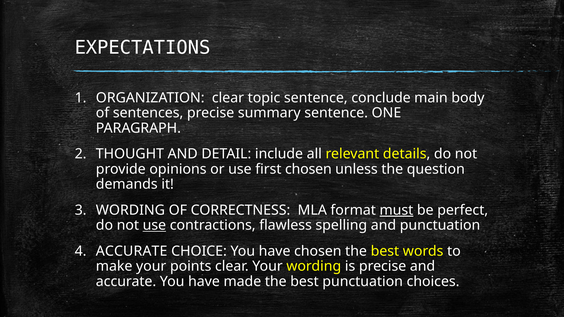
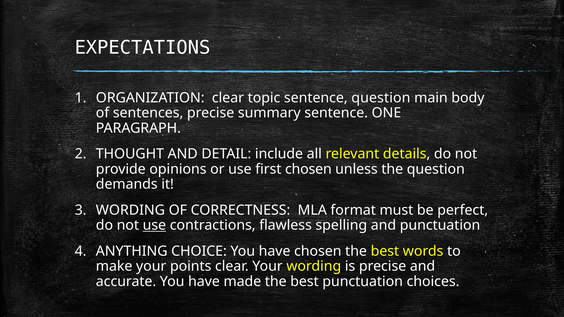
sentence conclude: conclude -> question
must underline: present -> none
ACCURATE at (132, 251): ACCURATE -> ANYTHING
